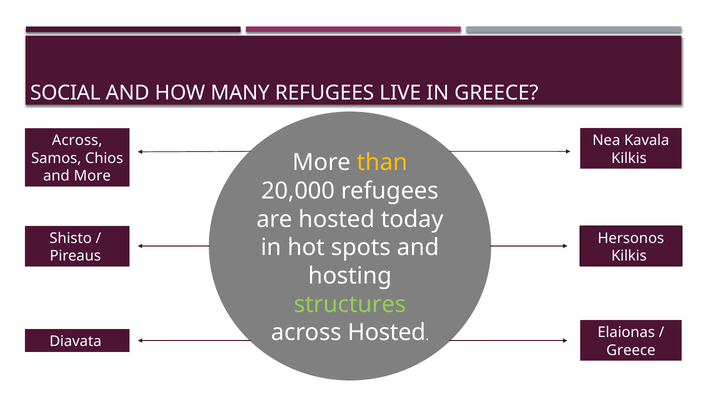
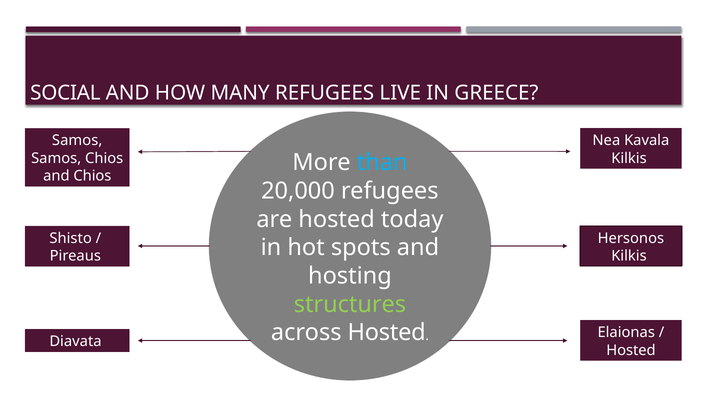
Across at (77, 141): Across -> Samos
than colour: yellow -> light blue
and More: More -> Chios
Greece at (631, 350): Greece -> Hosted
